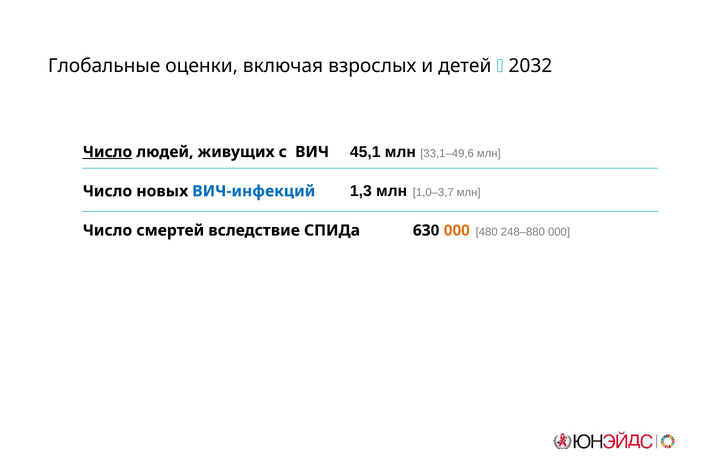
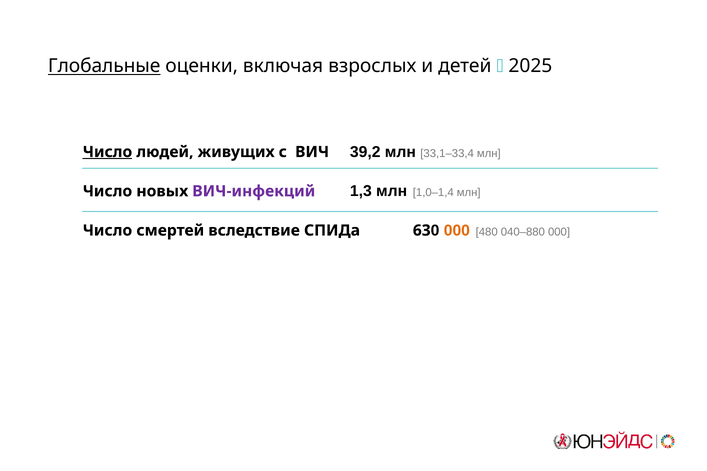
Глобальные underline: none -> present
2032: 2032 -> 2025
45,1: 45,1 -> 39,2
33,1–49,6: 33,1–49,6 -> 33,1–33,4
ВИЧ-инфекций colour: blue -> purple
1,0–3,7: 1,0–3,7 -> 1,0–1,4
248–880: 248–880 -> 040–880
